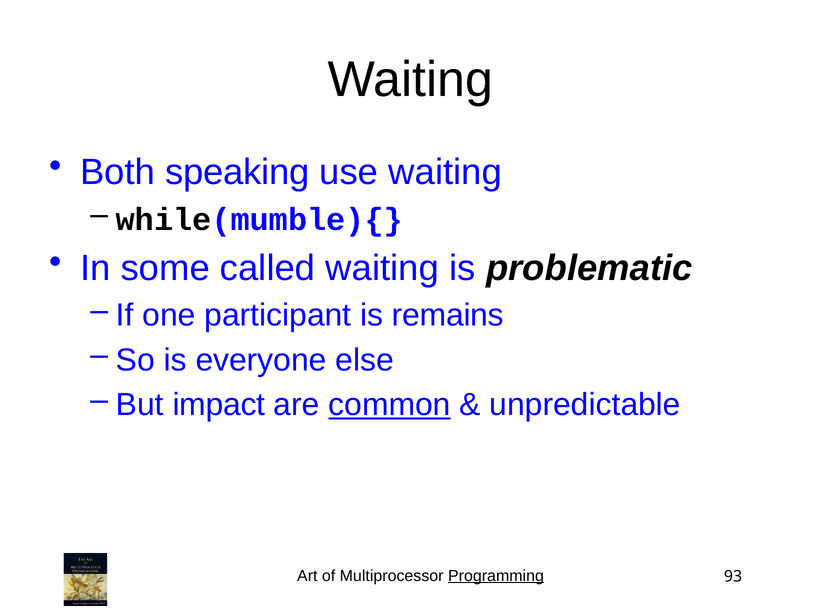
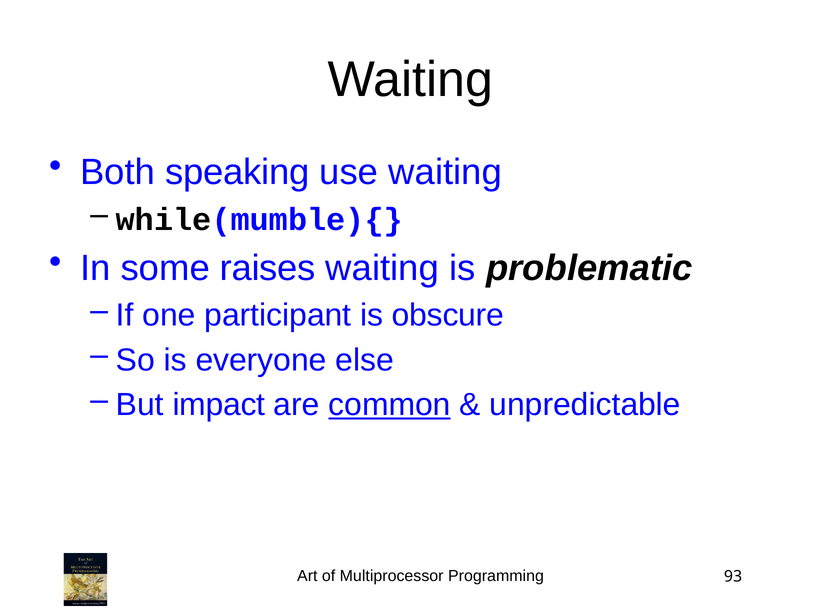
called: called -> raises
remains: remains -> obscure
Programming underline: present -> none
